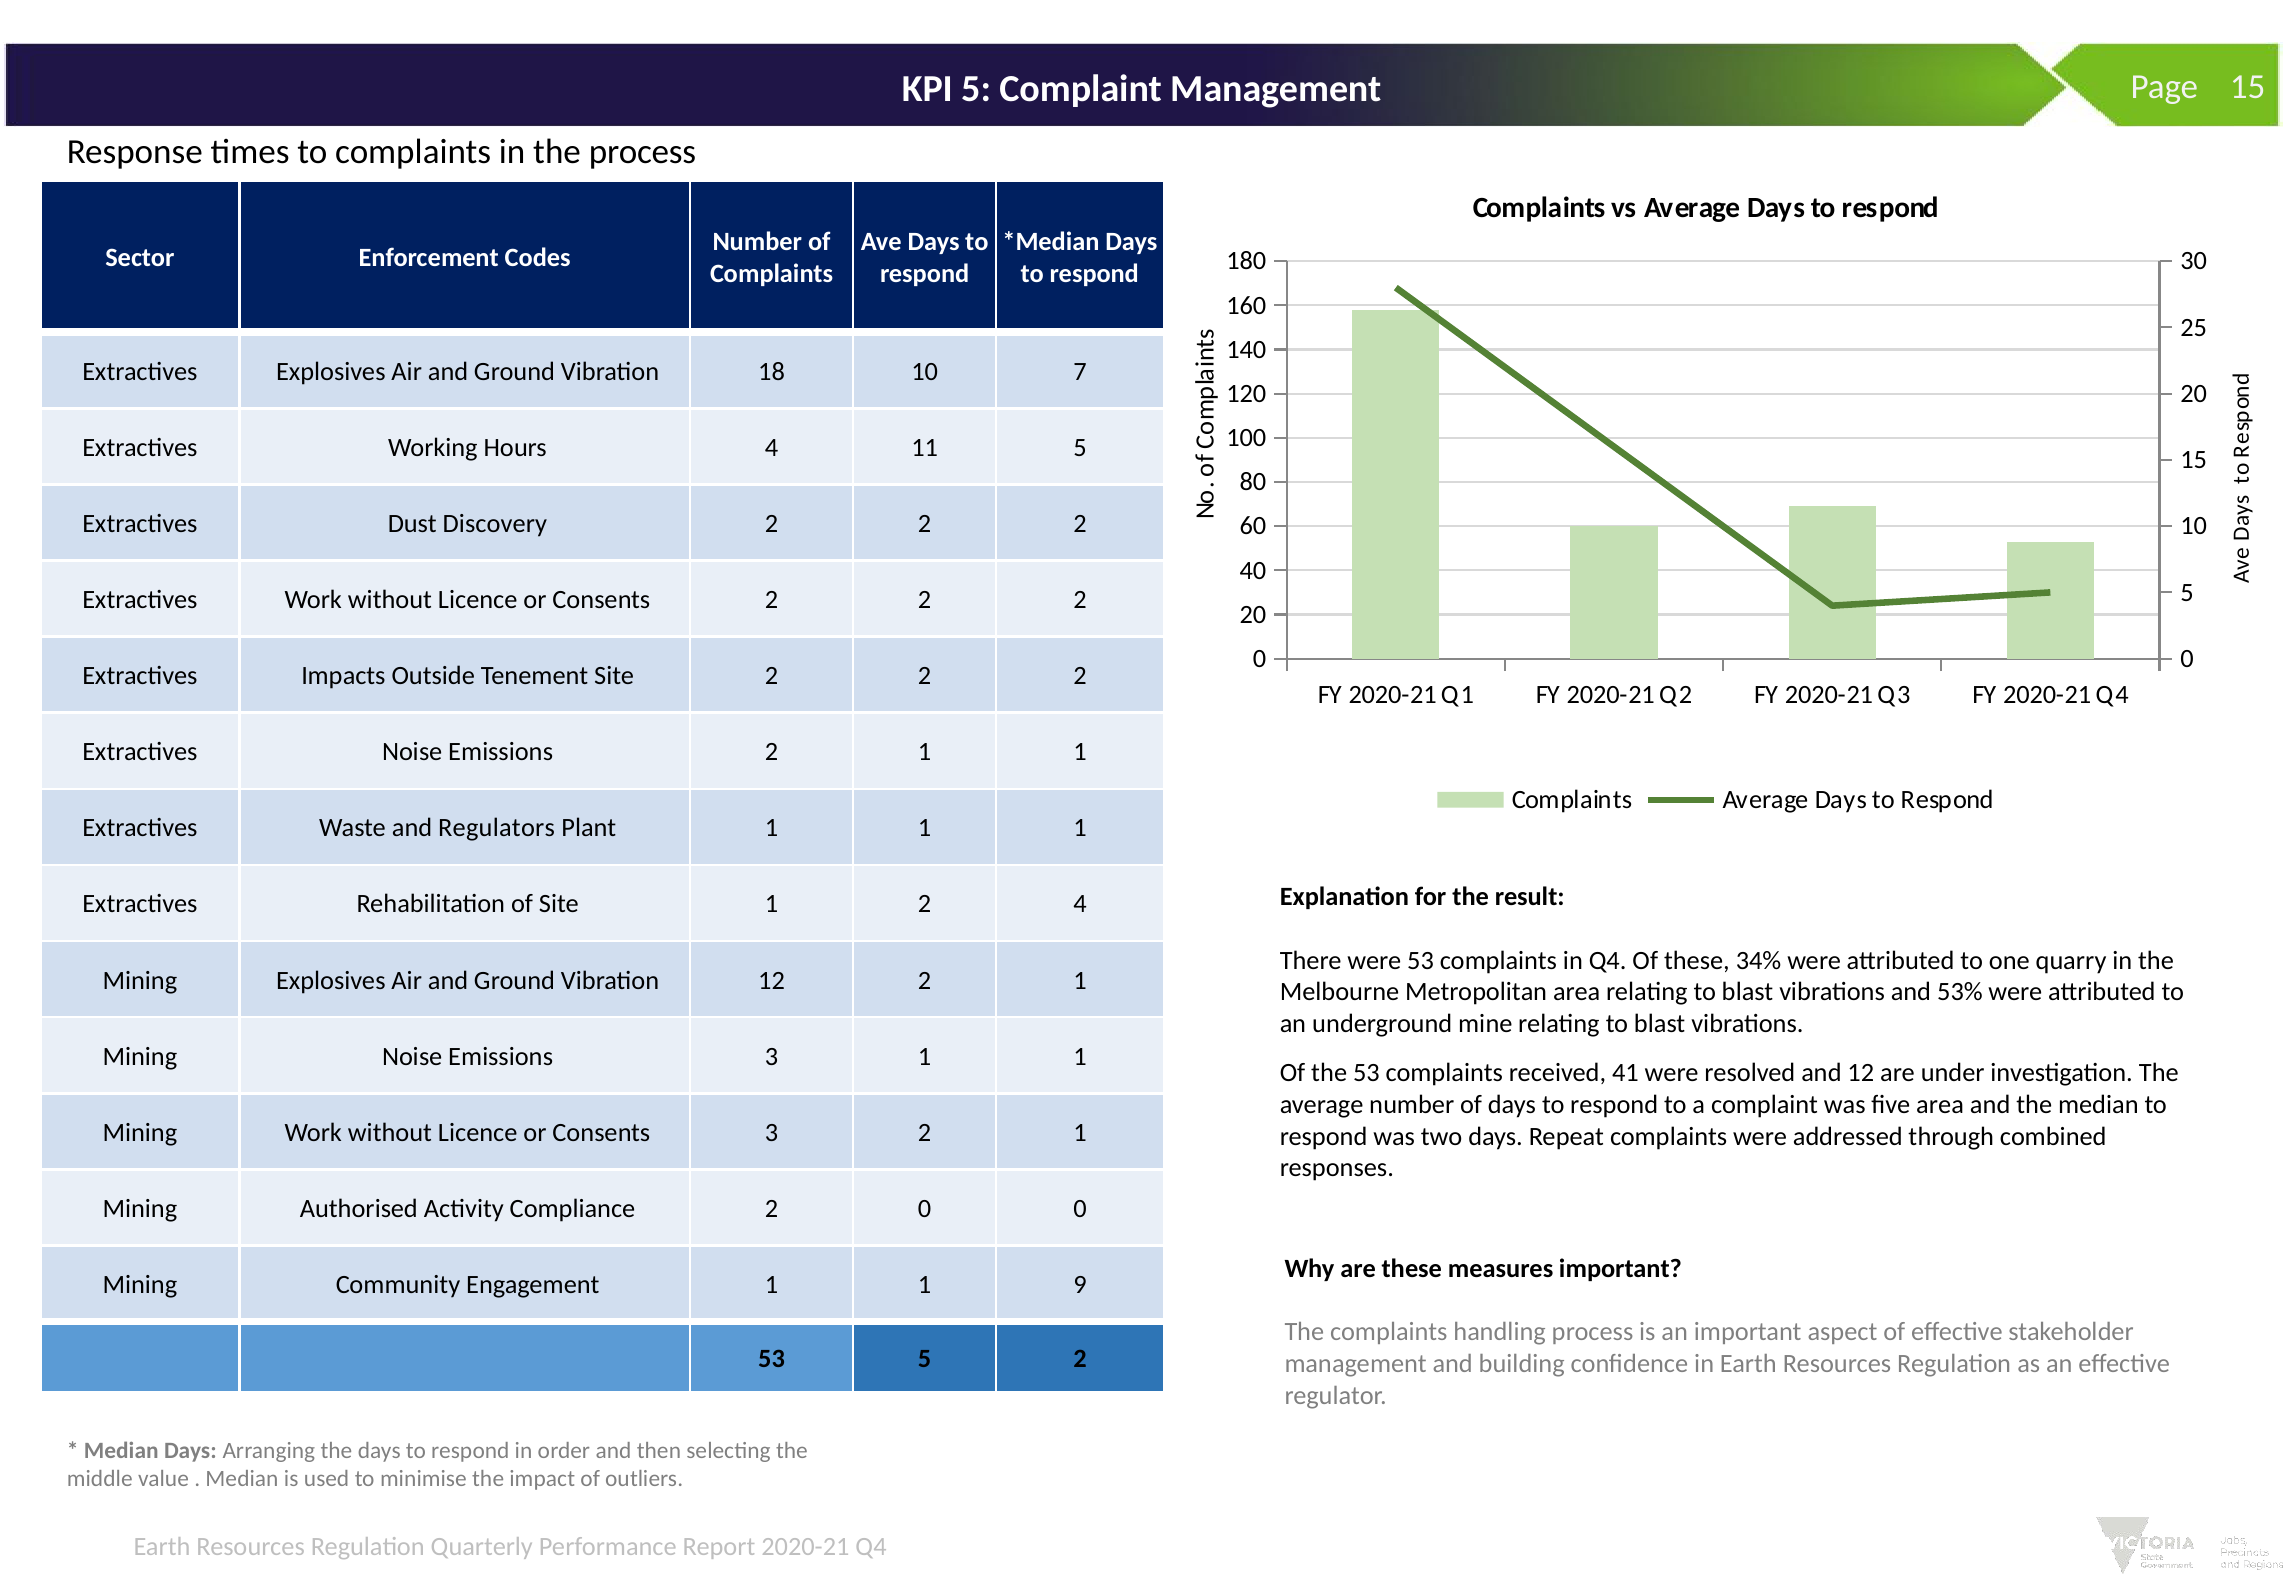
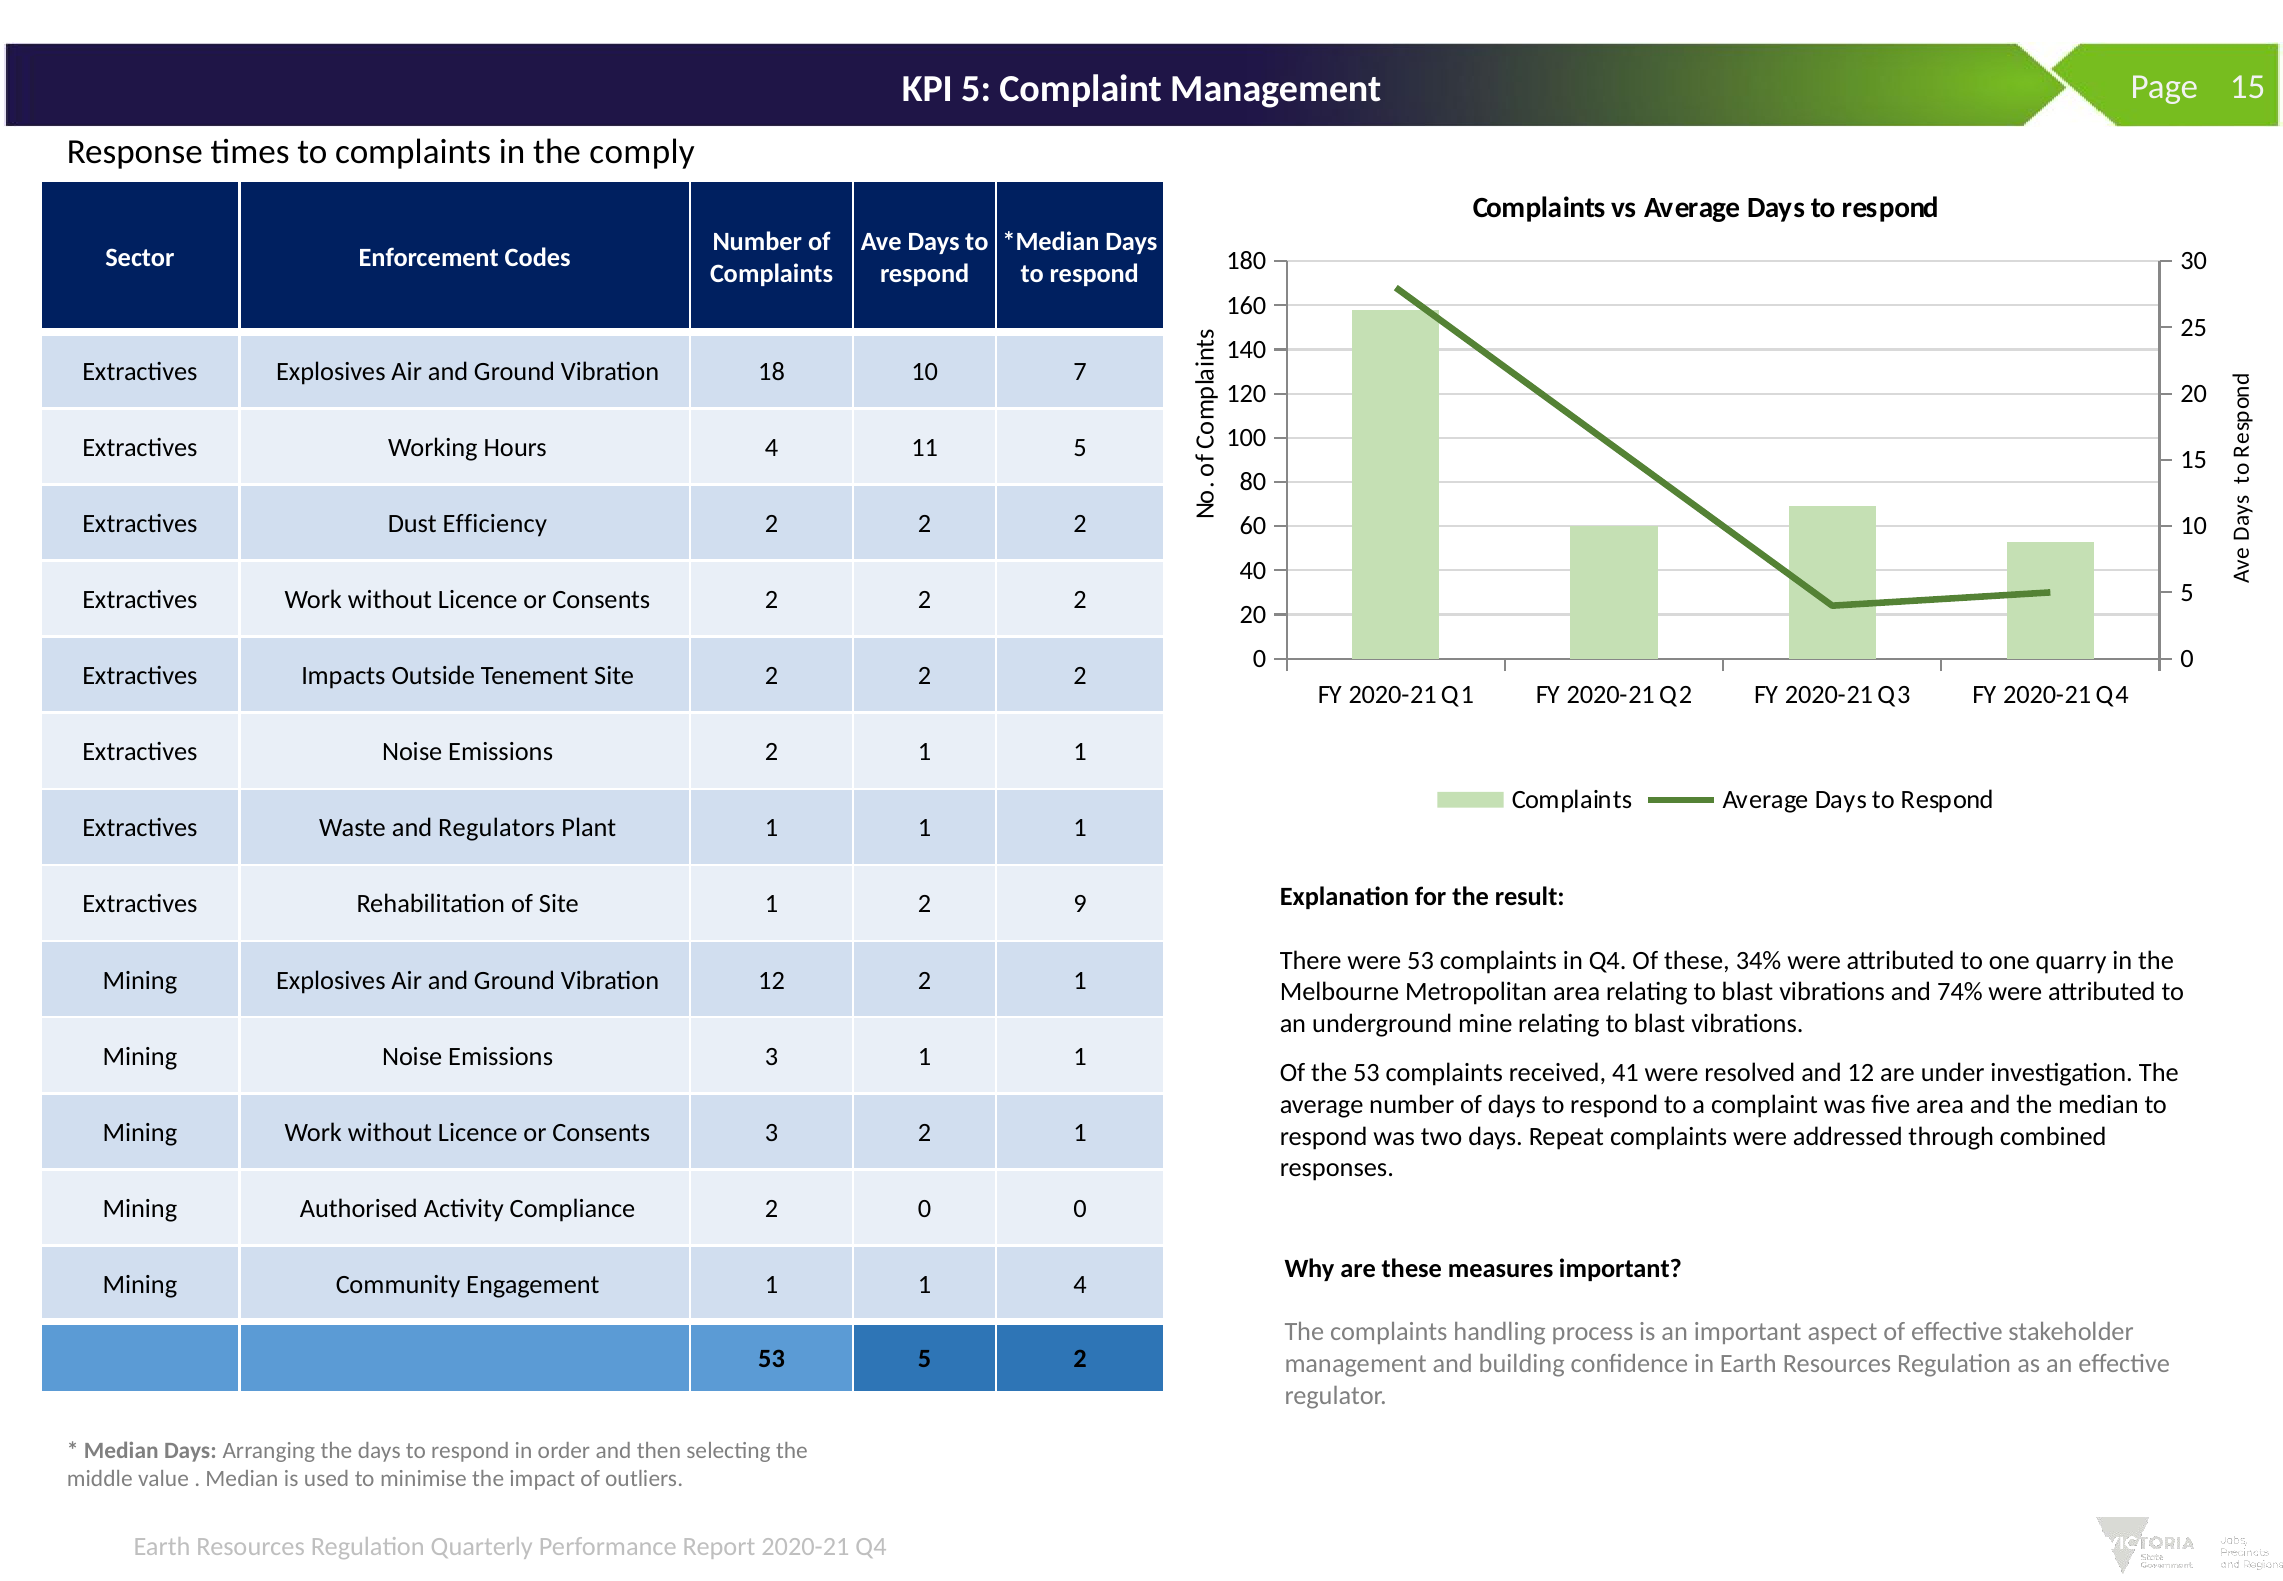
the process: process -> comply
Discovery: Discovery -> Efficiency
2 4: 4 -> 9
53%: 53% -> 74%
1 9: 9 -> 4
